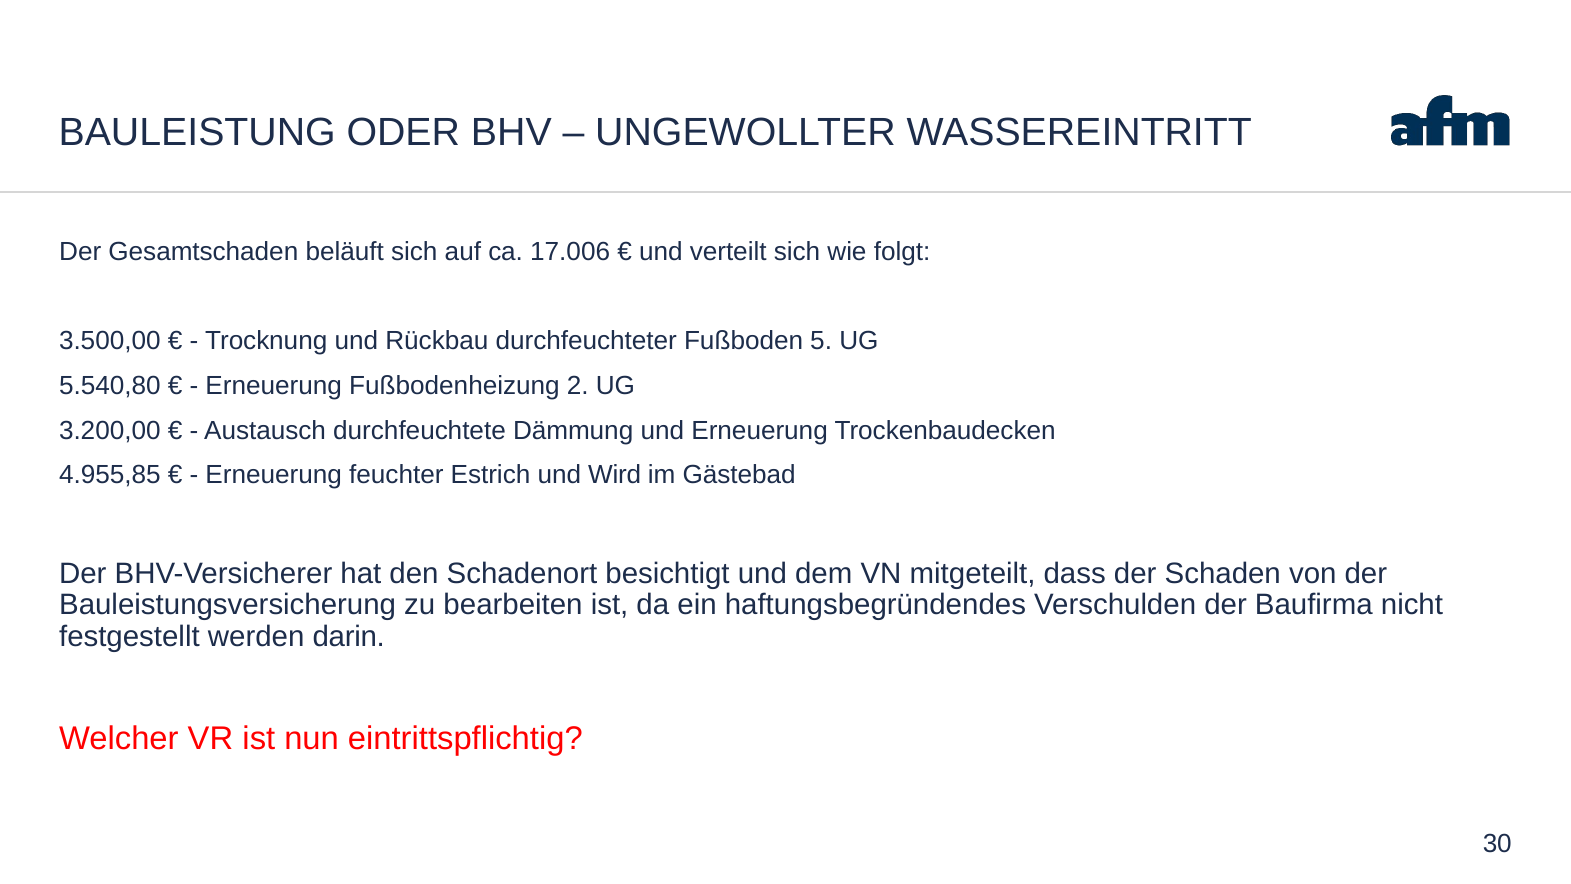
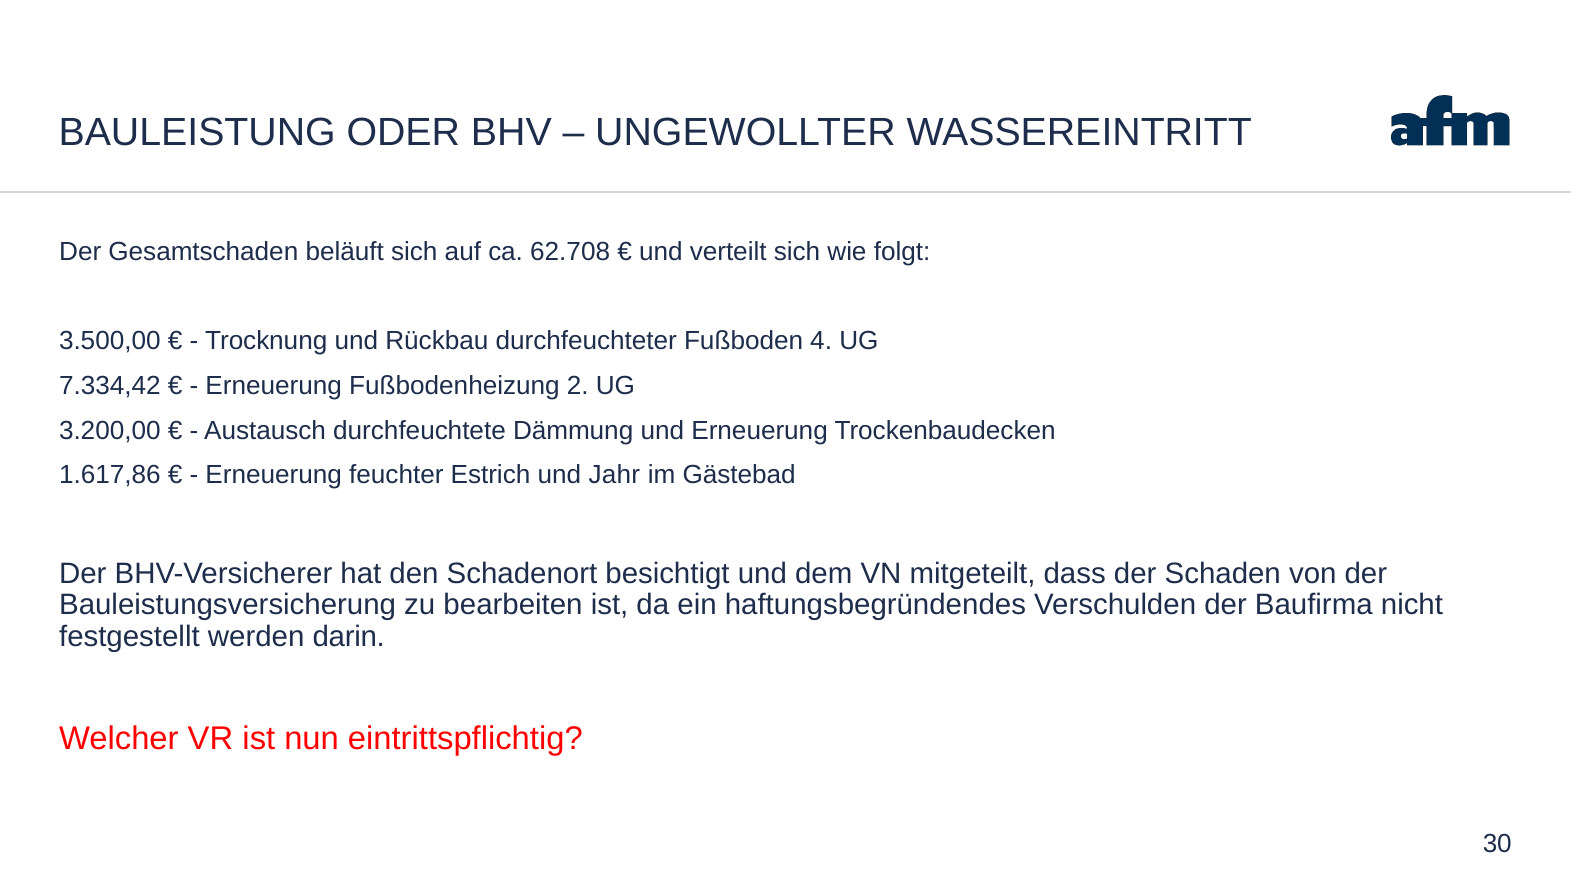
17.006: 17.006 -> 62.708
5: 5 -> 4
5.540,80: 5.540,80 -> 7.334,42
4.955,85: 4.955,85 -> 1.617,86
Wird: Wird -> Jahr
